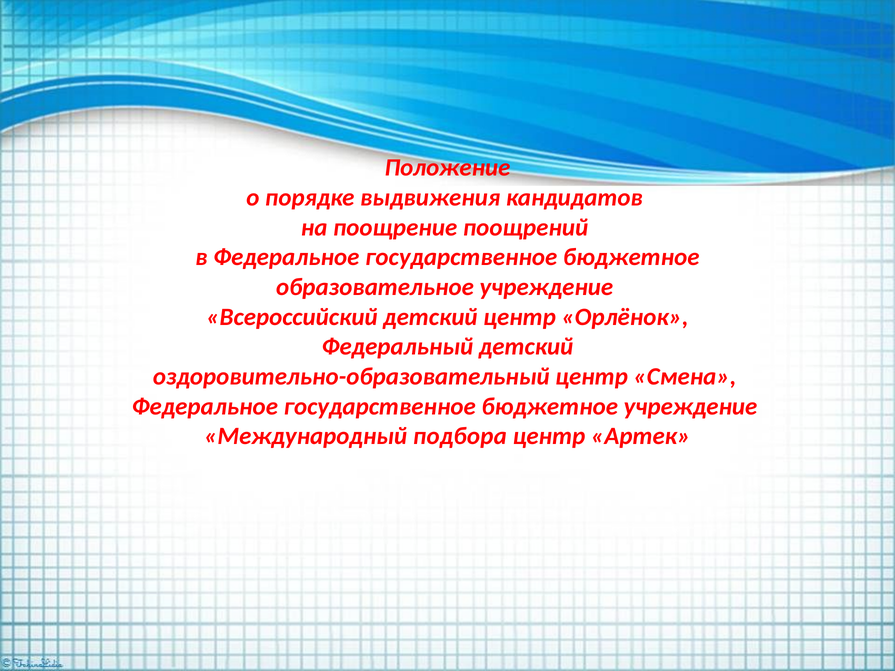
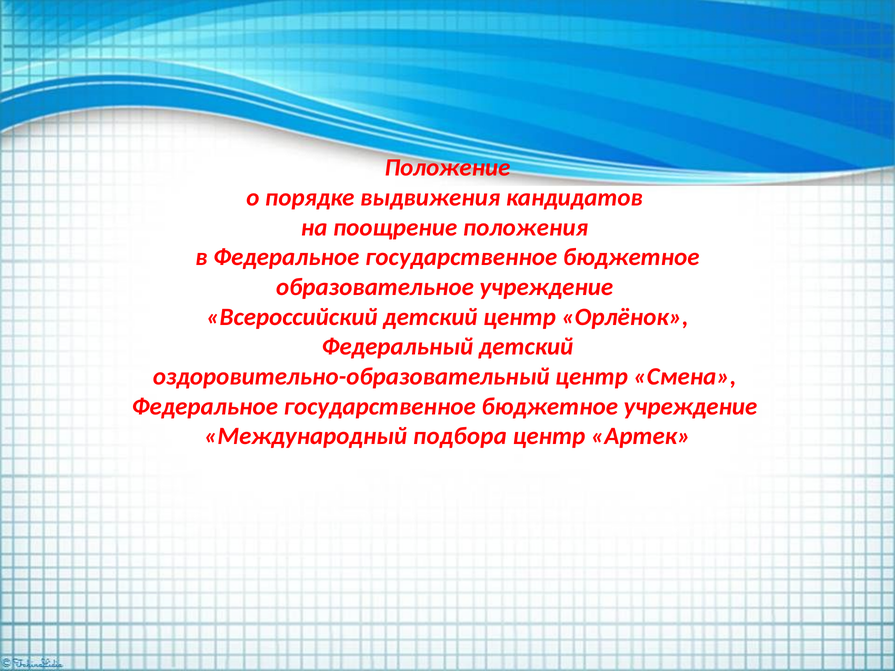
поощрений: поощрений -> положения
